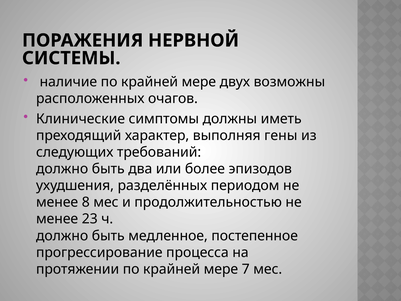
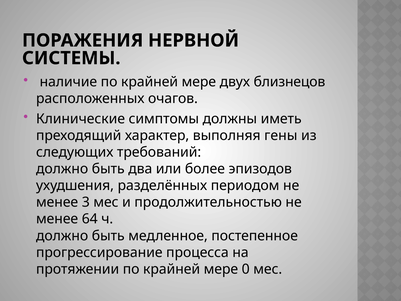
возможны: возможны -> близнецов
8: 8 -> 3
23: 23 -> 64
7: 7 -> 0
